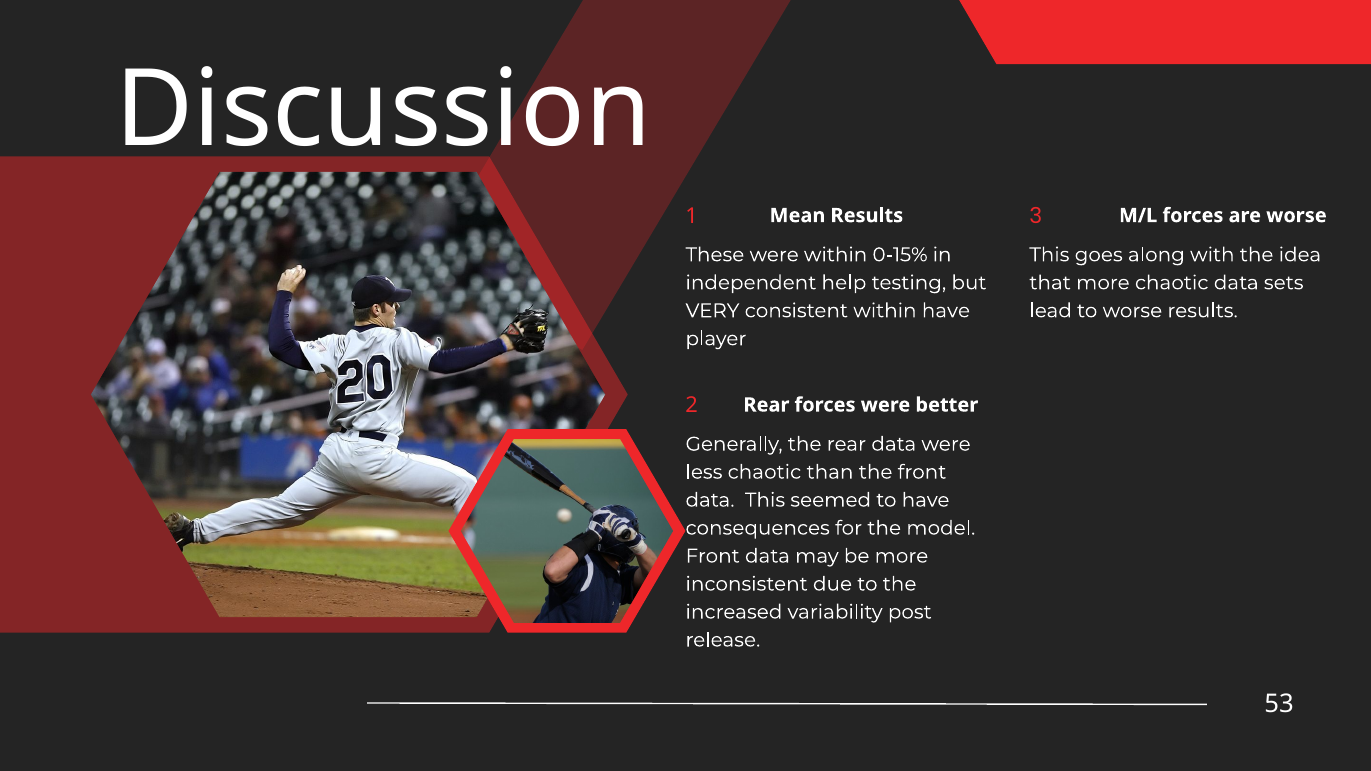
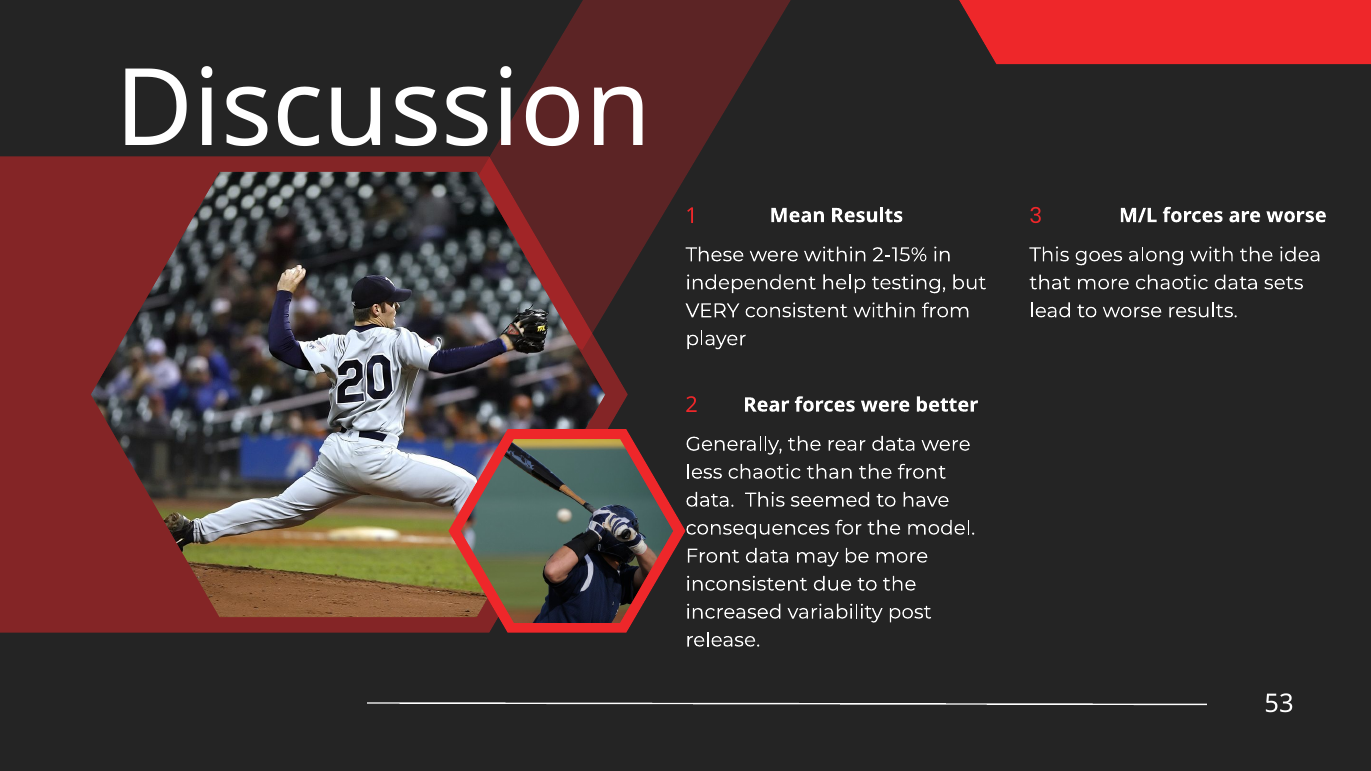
0-15%: 0-15% -> 2-15%
within have: have -> from
